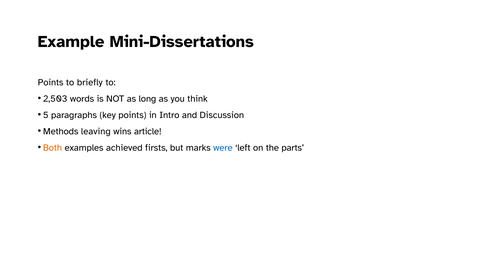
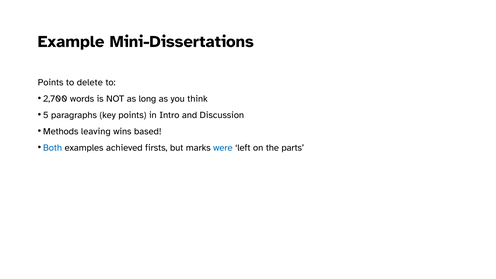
briefly: briefly -> delete
2,503: 2,503 -> 2,700
article: article -> based
Both colour: orange -> blue
